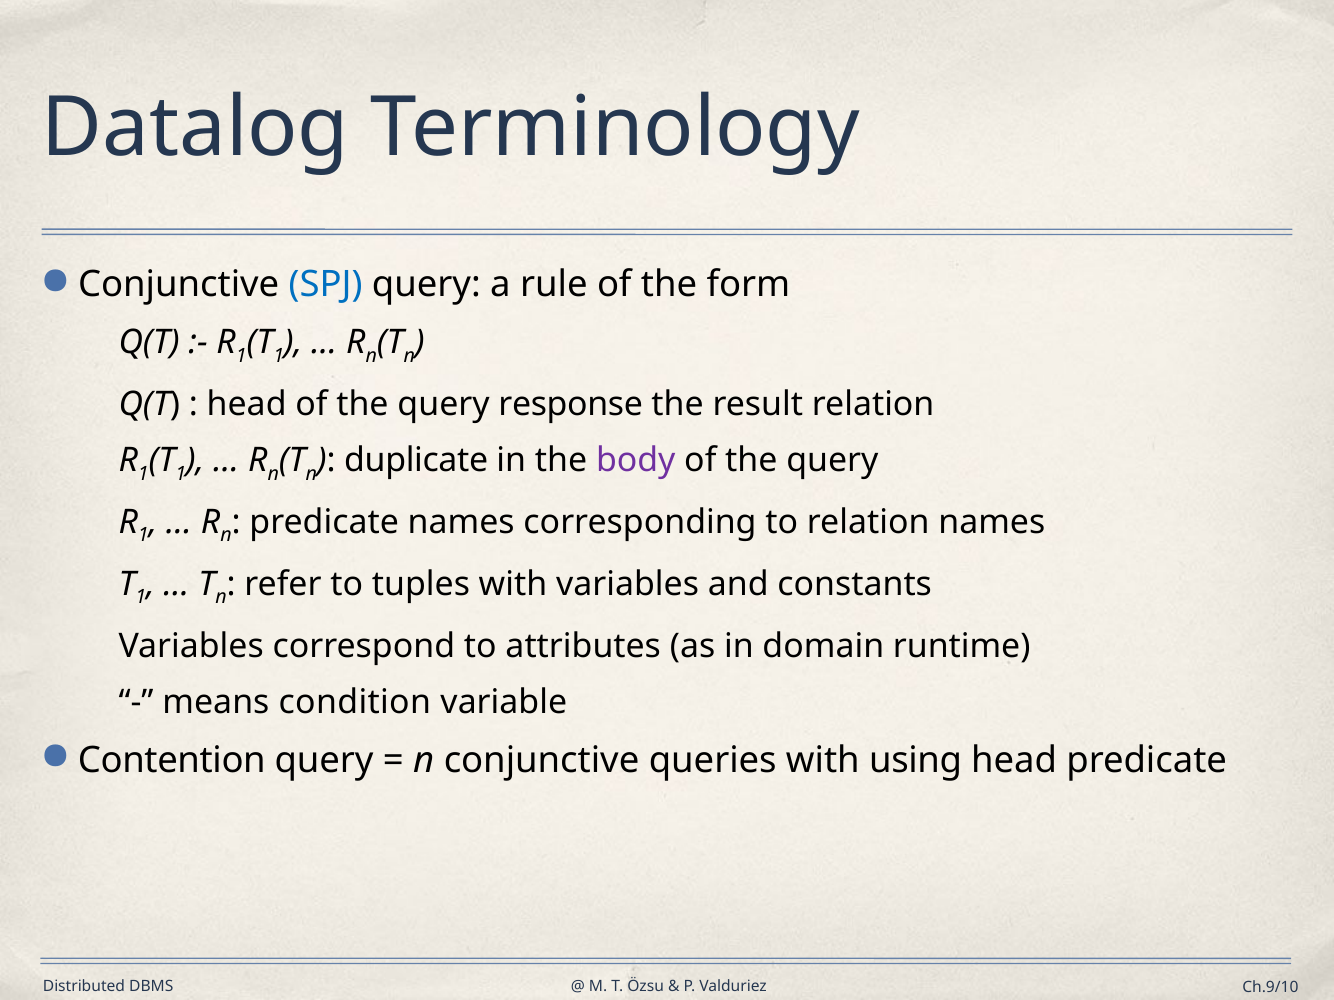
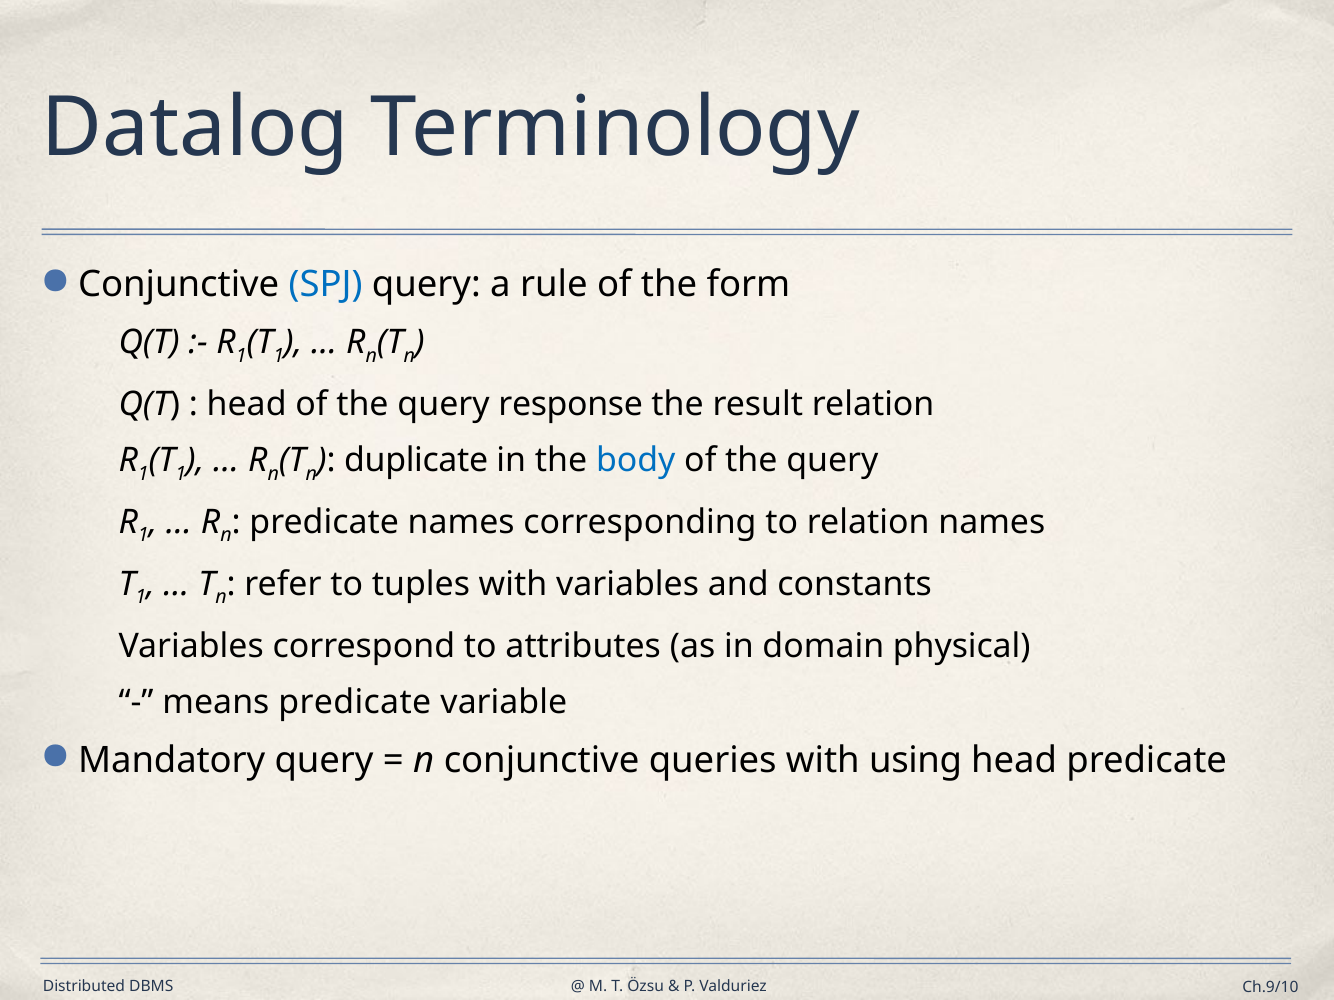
body colour: purple -> blue
runtime: runtime -> physical
means condition: condition -> predicate
Contention: Contention -> Mandatory
